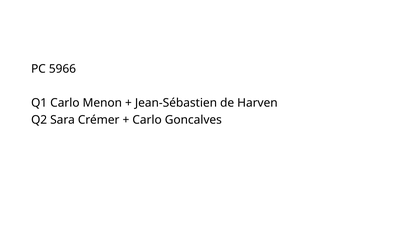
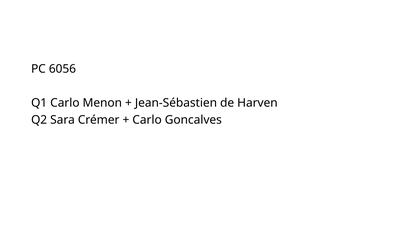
5966: 5966 -> 6056
